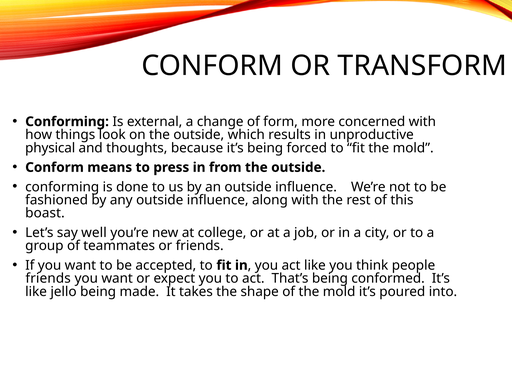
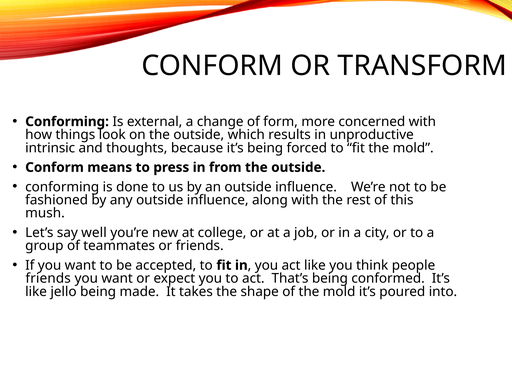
physical: physical -> intrinsic
boast: boast -> mush
